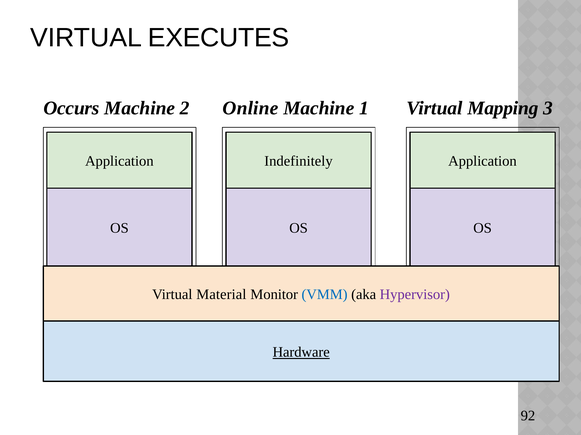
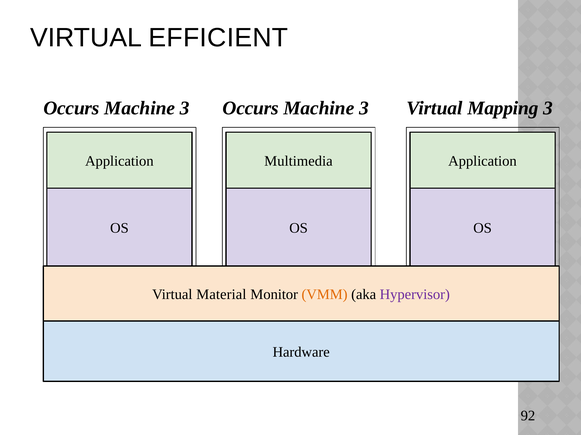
EXECUTES: EXECUTES -> EFFICIENT
2 at (185, 108): 2 -> 3
Online at (250, 108): Online -> Occurs
1 at (364, 108): 1 -> 3
Indefinitely: Indefinitely -> Multimedia
VMM colour: blue -> orange
Hardware underline: present -> none
